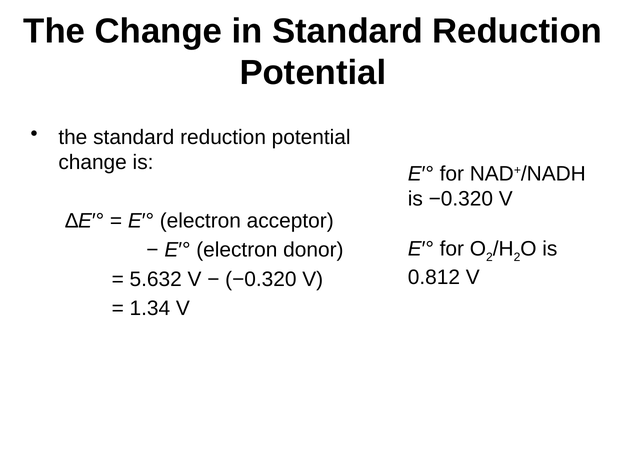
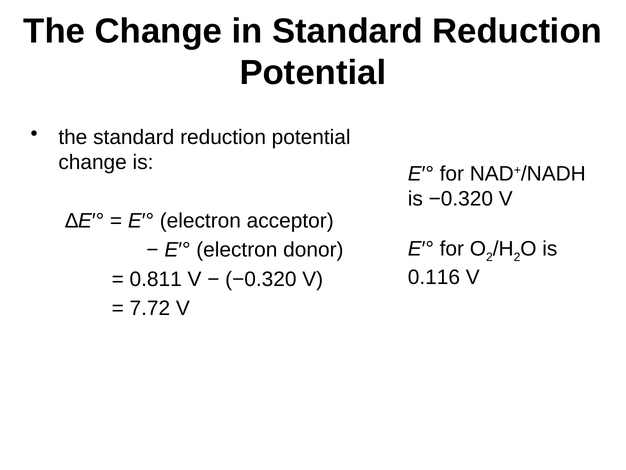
0.812: 0.812 -> 0.116
5.632: 5.632 -> 0.811
1.34: 1.34 -> 7.72
